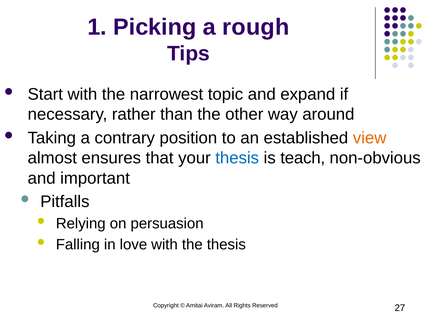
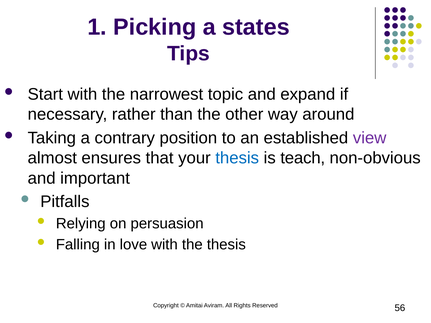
rough: rough -> states
view colour: orange -> purple
27: 27 -> 56
